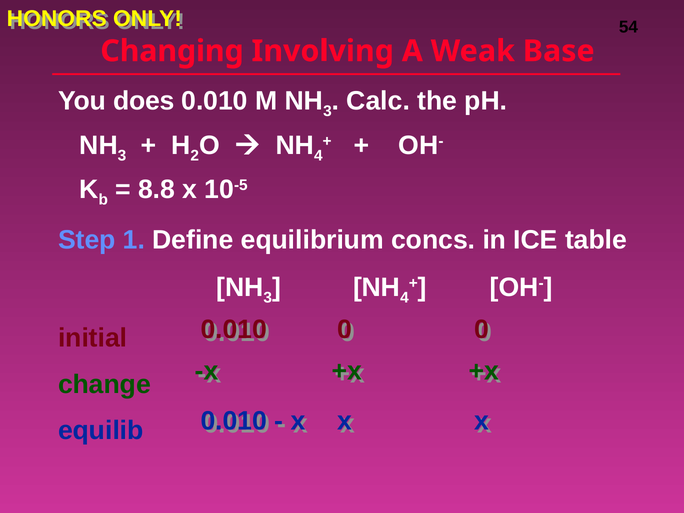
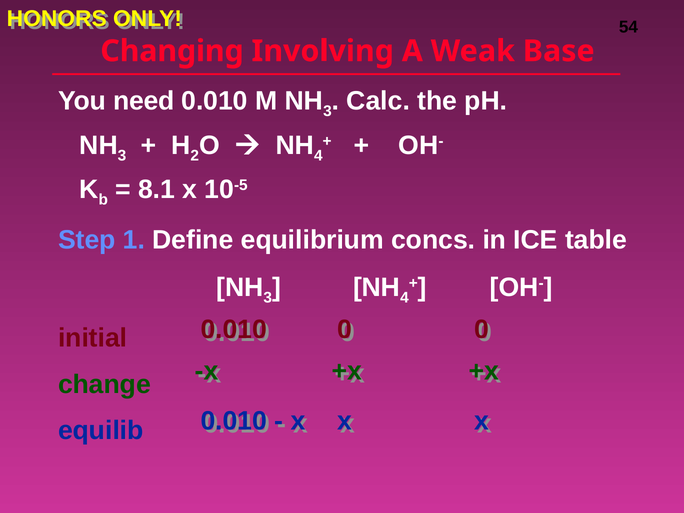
does: does -> need
8.8: 8.8 -> 8.1
